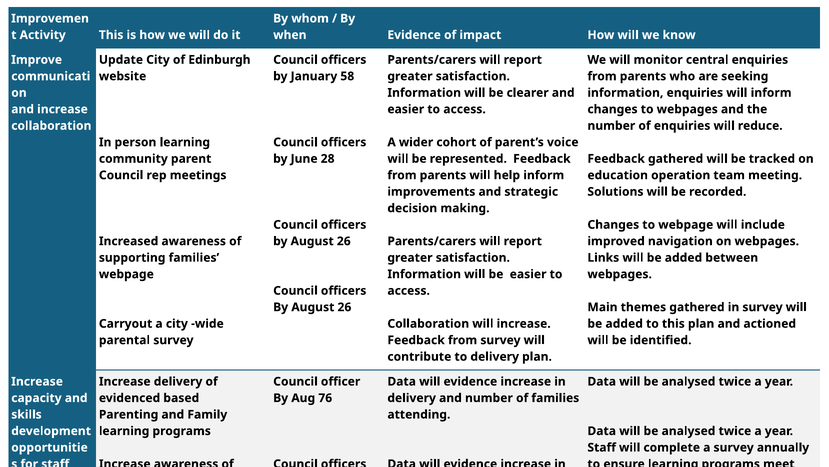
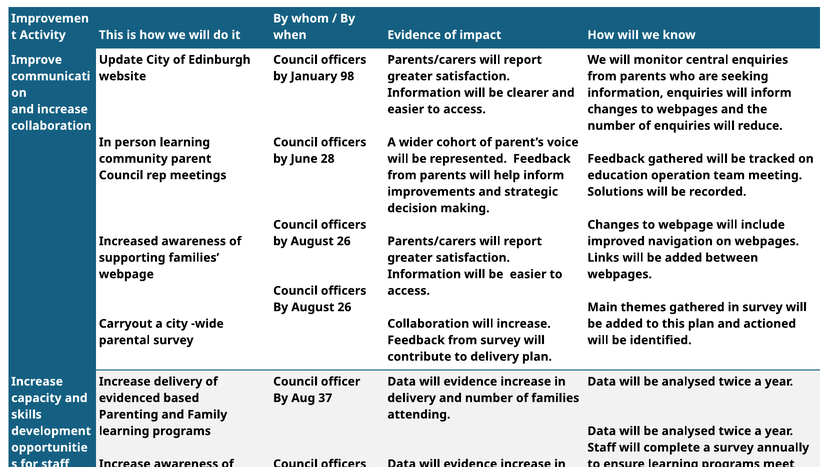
58: 58 -> 98
76: 76 -> 37
